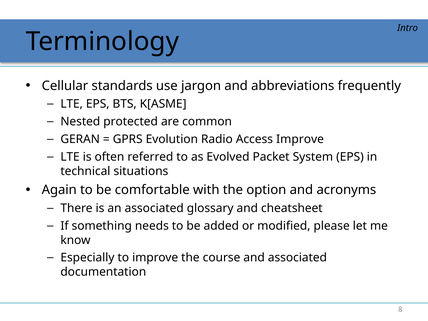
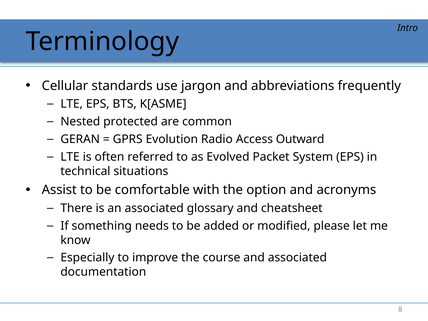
Access Improve: Improve -> Outward
Again: Again -> Assist
